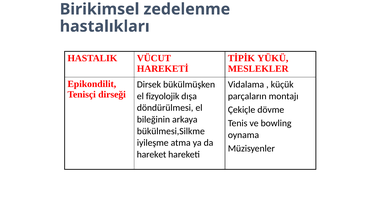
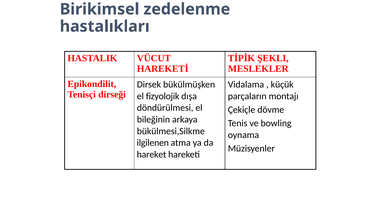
YÜKÜ: YÜKÜ -> ŞEKLI
iyileşme: iyileşme -> ilgilenen
